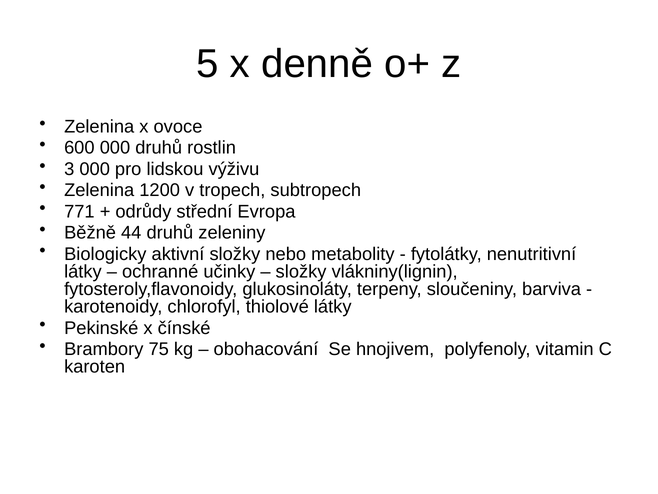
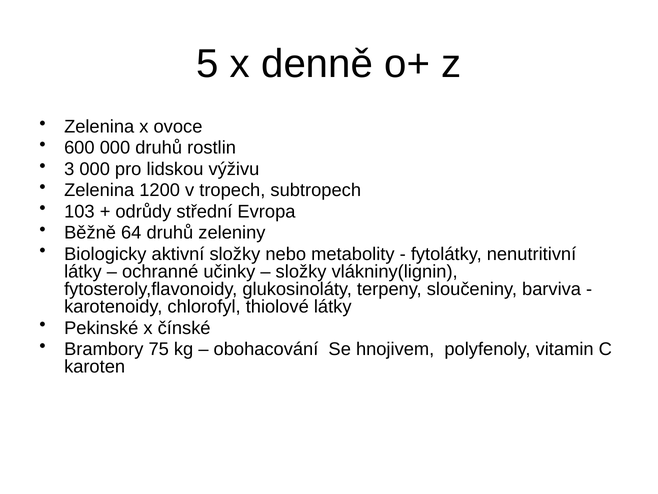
771: 771 -> 103
44: 44 -> 64
